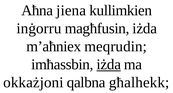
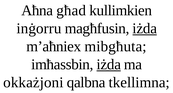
jiena: jiena -> għad
iżda at (145, 28) underline: none -> present
meqrudin: meqrudin -> mibgħuta
għalhekk: għalhekk -> tkellimna
